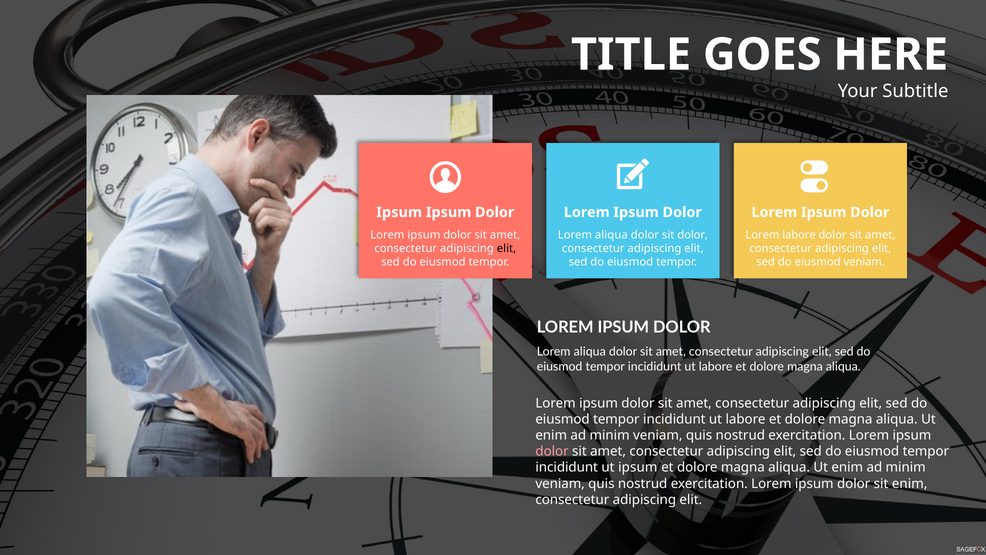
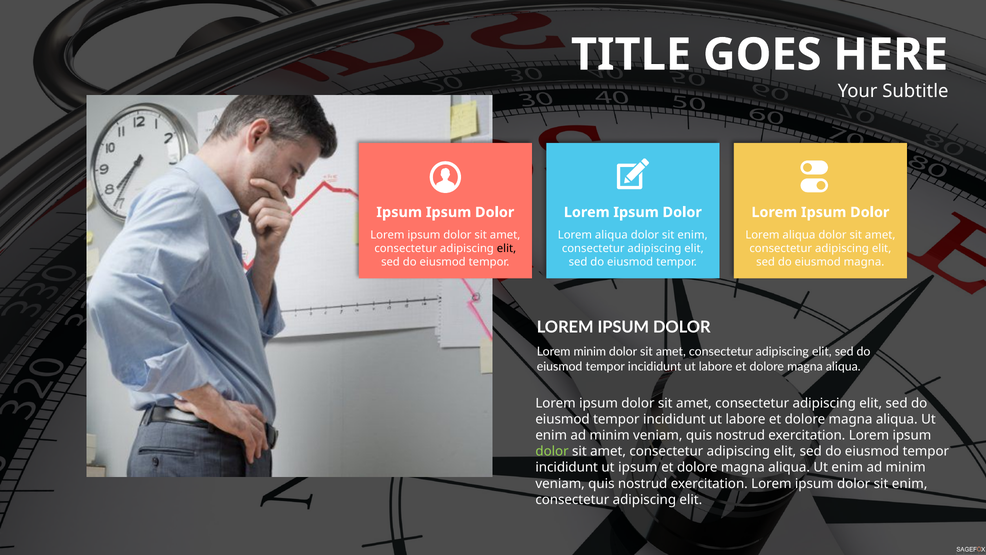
dolor at (693, 235): dolor -> enim
labore at (799, 235): labore -> aliqua
eiusmod veniam: veniam -> magna
aliqua at (590, 352): aliqua -> minim
dolor at (552, 451) colour: pink -> light green
